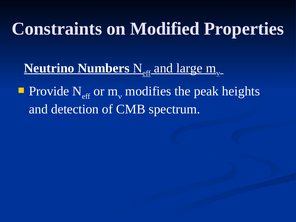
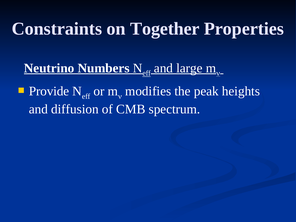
Modified: Modified -> Together
detection: detection -> diffusion
